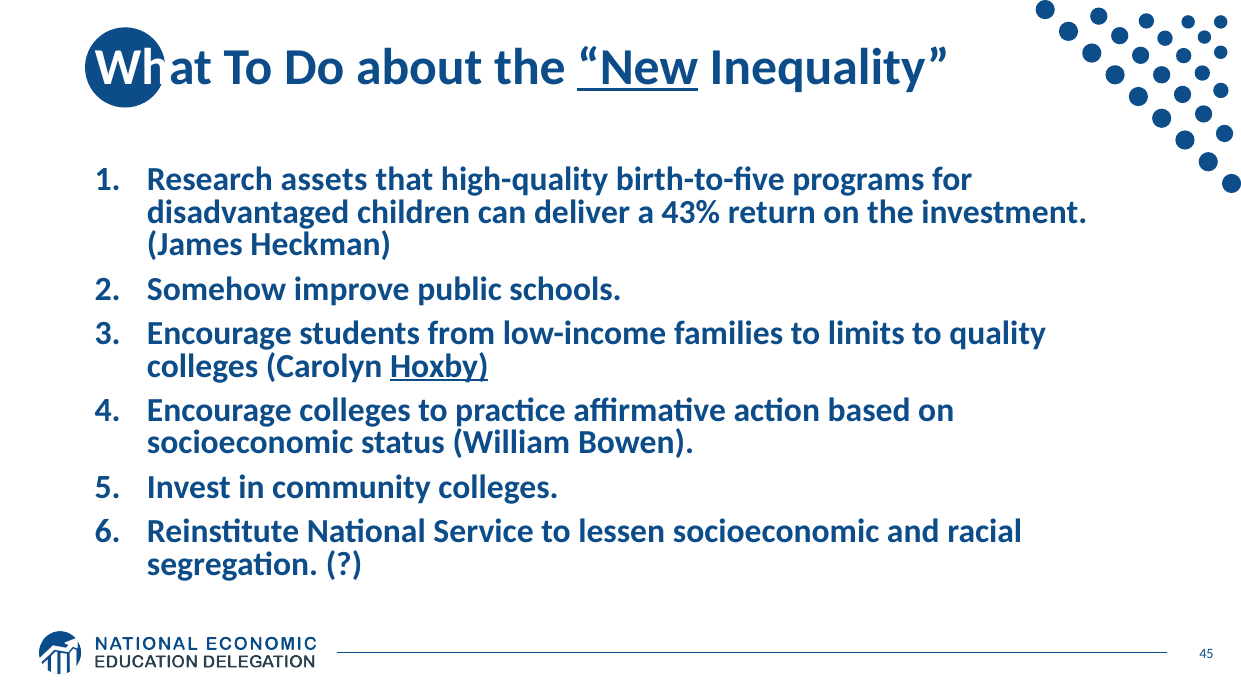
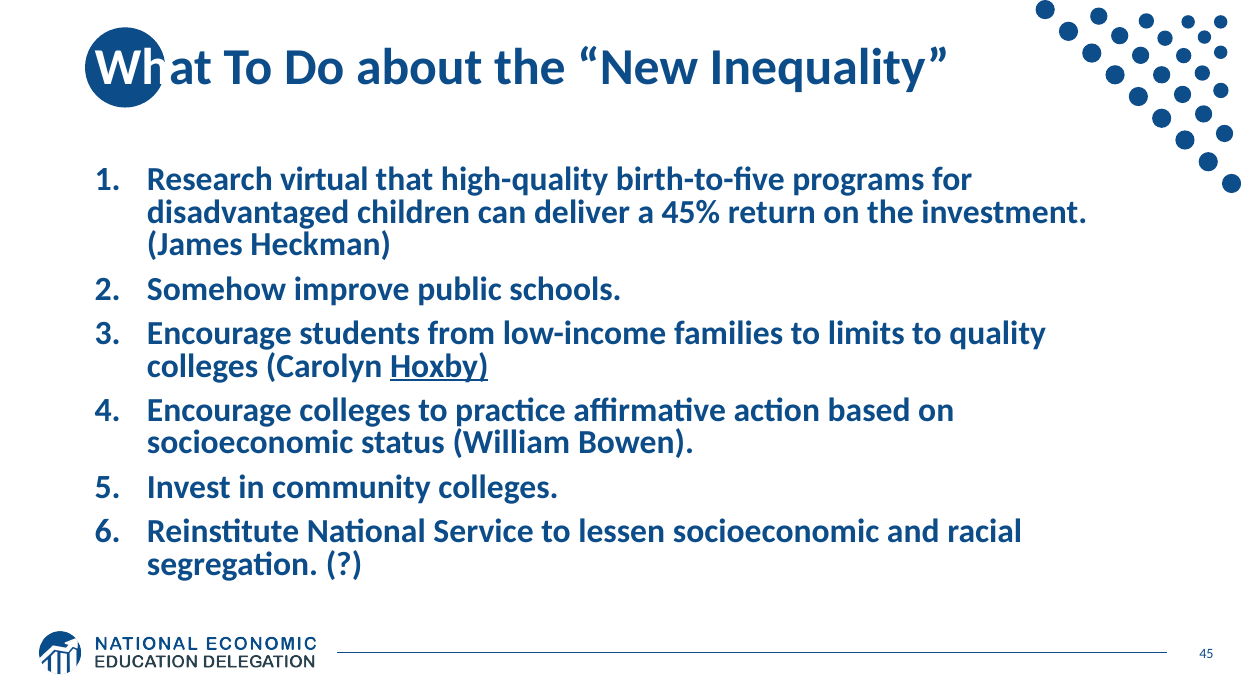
New underline: present -> none
assets: assets -> virtual
43%: 43% -> 45%
